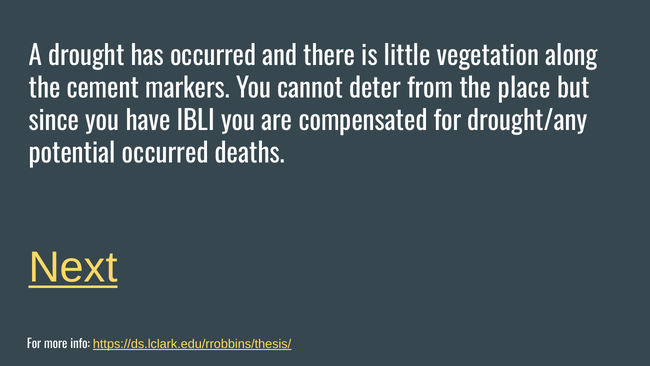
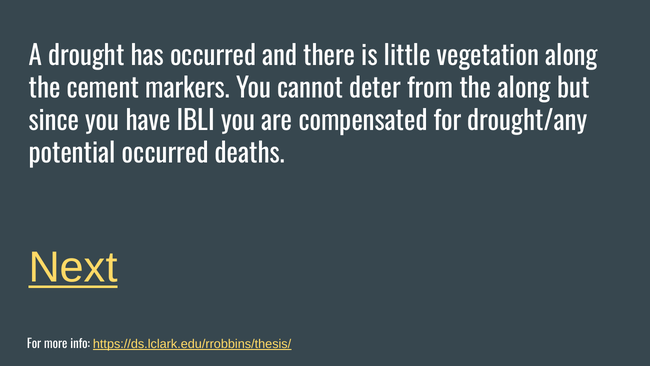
the place: place -> along
